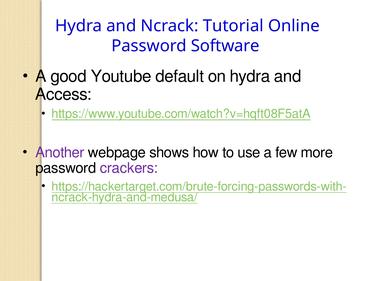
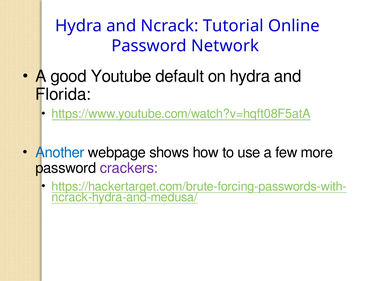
Software: Software -> Network
Access: Access -> Florida
Another colour: purple -> blue
